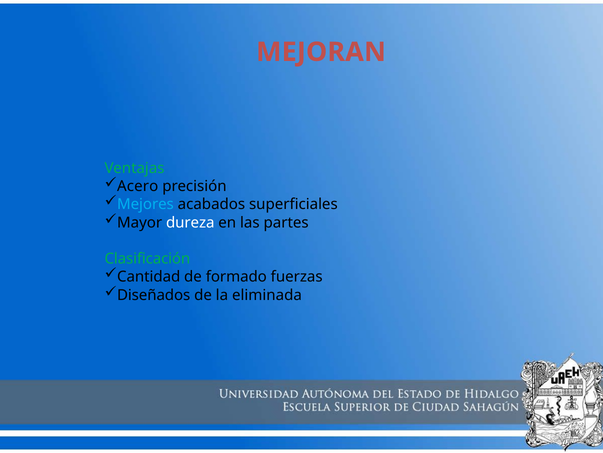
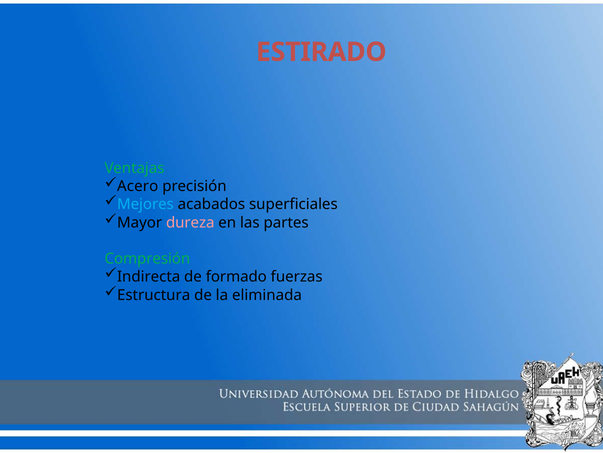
MEJORAN: MEJORAN -> ESTIRADO
dureza colour: white -> pink
Clasificación: Clasificación -> Compresión
Cantidad: Cantidad -> Indirecta
Diseñados: Diseñados -> Estructura
